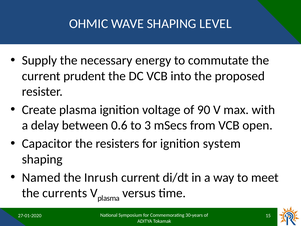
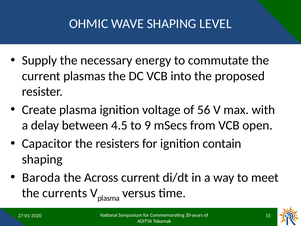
prudent: prudent -> plasmas
90: 90 -> 56
0.6: 0.6 -> 4.5
3: 3 -> 9
system: system -> contain
Named: Named -> Baroda
Inrush: Inrush -> Across
